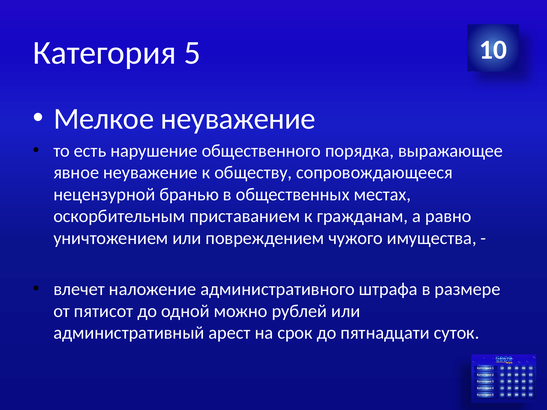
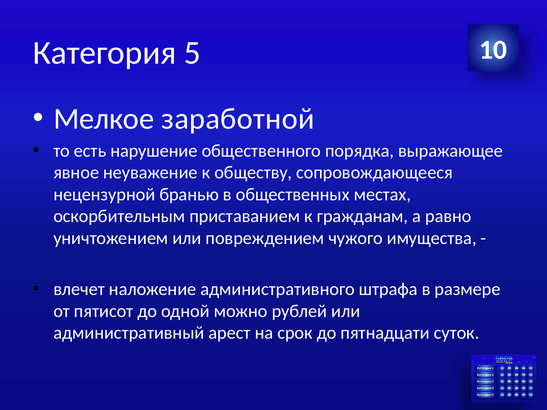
Мелкое неуважение: неуважение -> заработной
